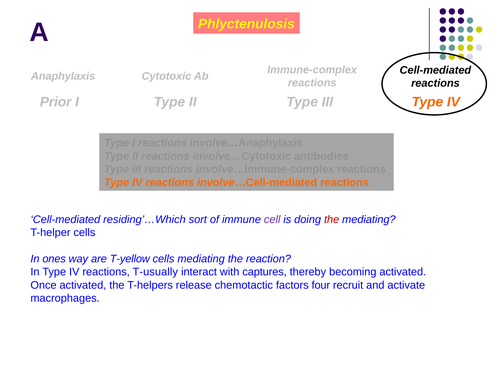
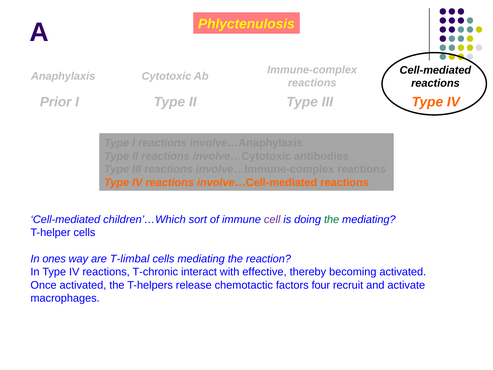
residing’…Which: residing’…Which -> children’…Which
the at (332, 219) colour: red -> green
T-yellow: T-yellow -> T-limbal
T-usually: T-usually -> T-chronic
captures: captures -> effective
